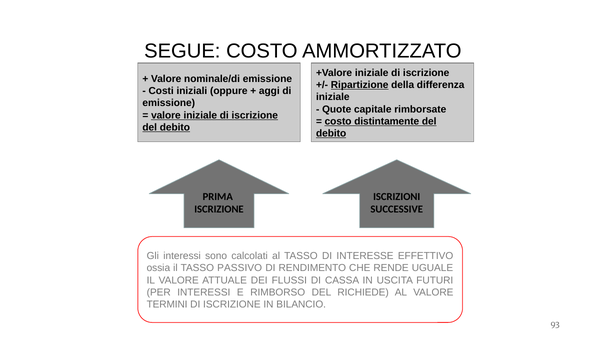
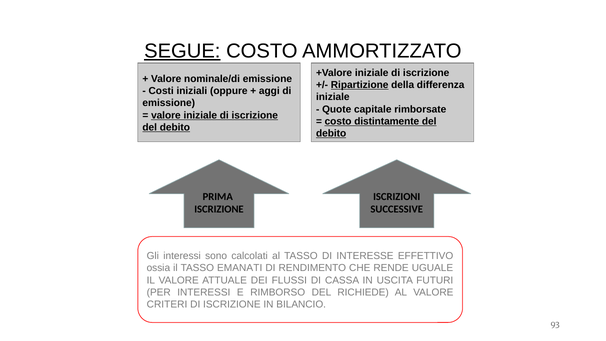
SEGUE underline: none -> present
PASSIVO: PASSIVO -> EMANATI
TERMINI: TERMINI -> CRITERI
